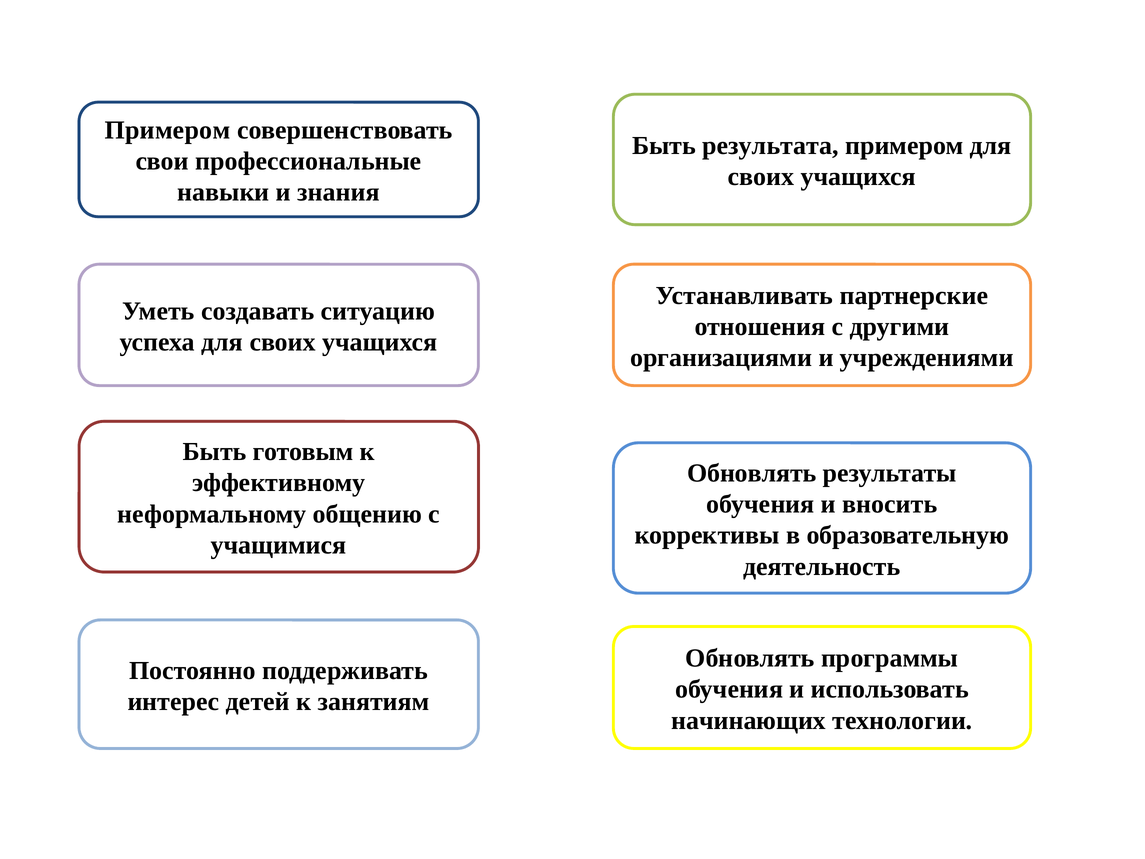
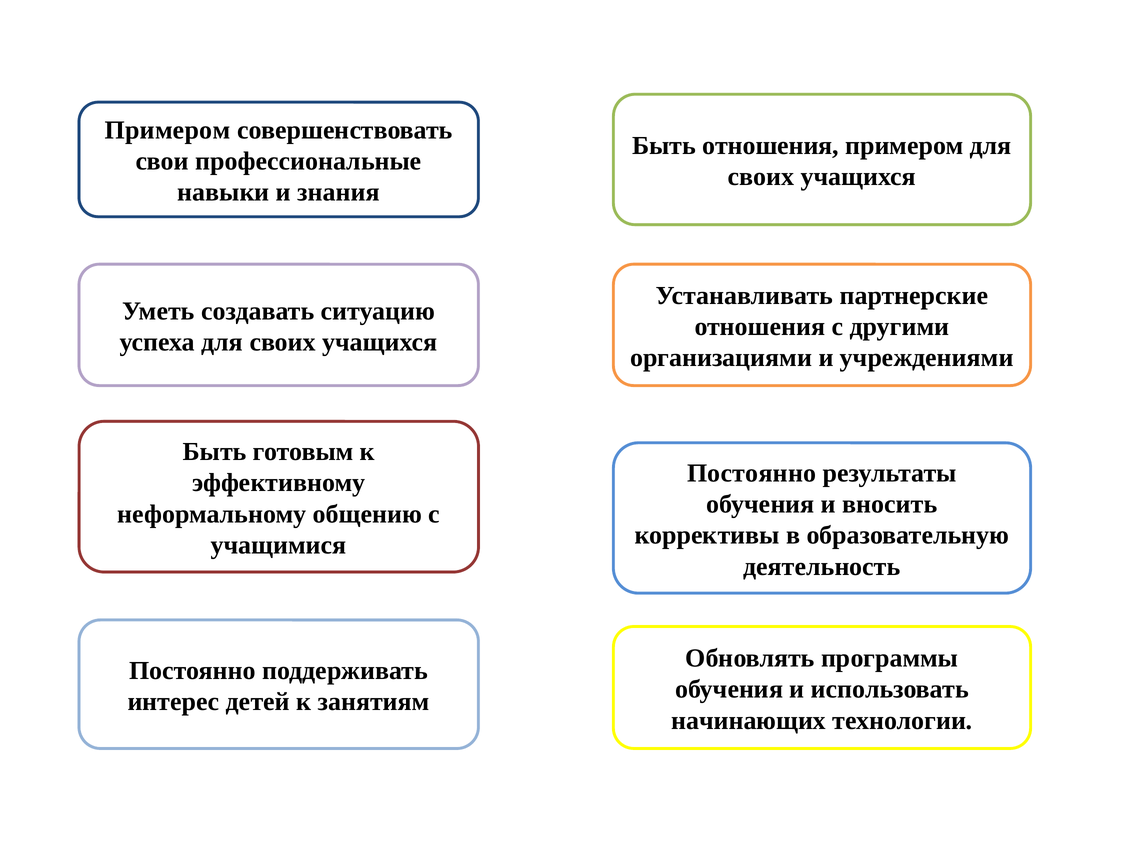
Быть результата: результата -> отношения
Обновлять at (752, 473): Обновлять -> Постоянно
